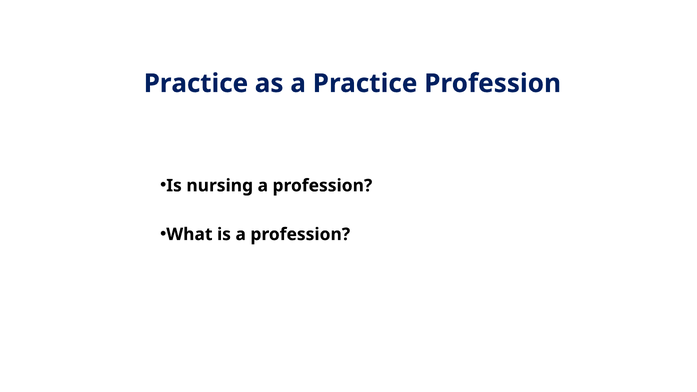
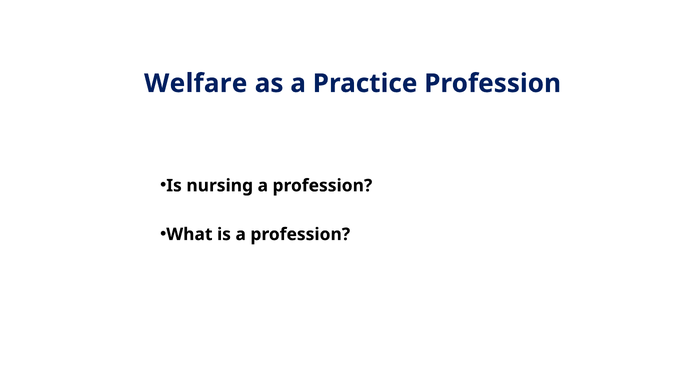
Practice at (196, 83): Practice -> Welfare
